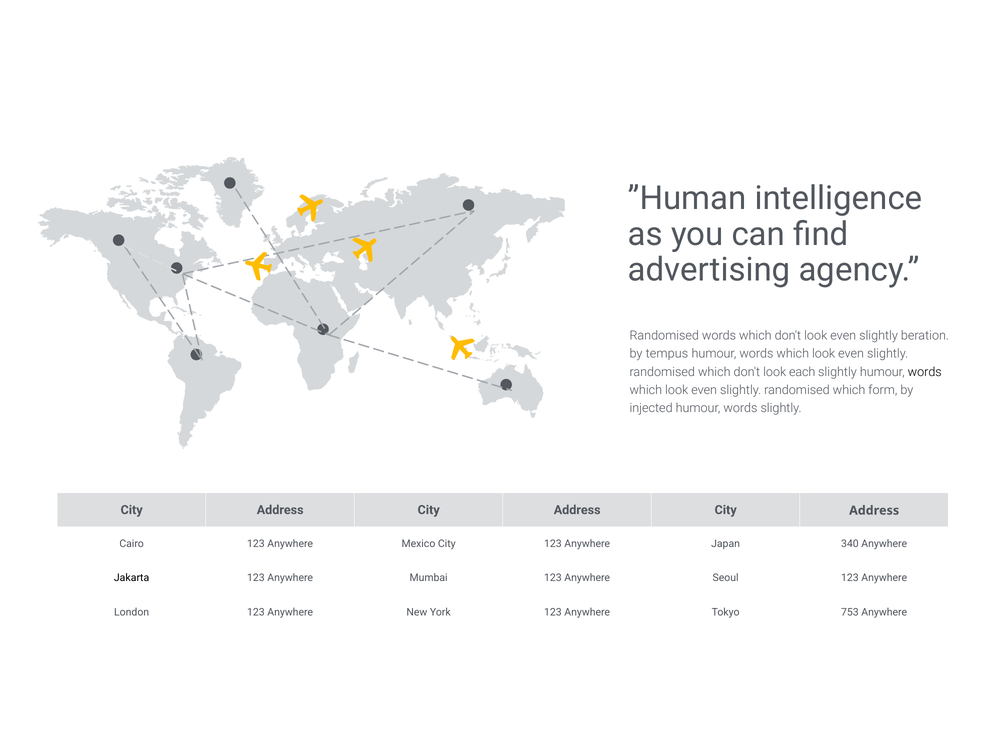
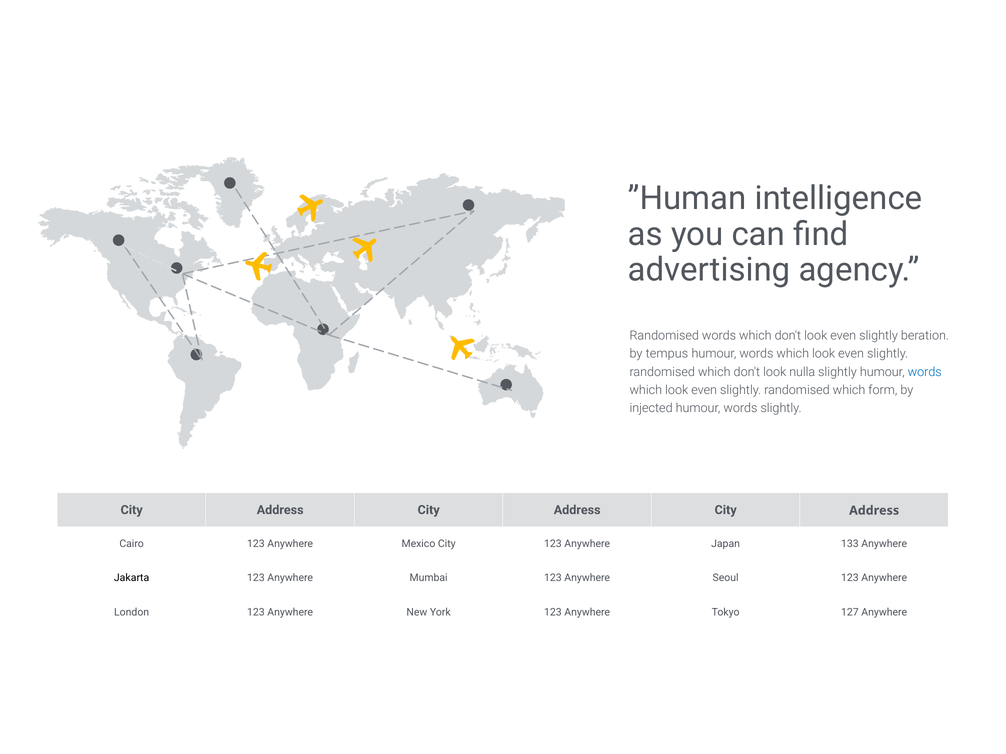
each: each -> nulla
words at (925, 372) colour: black -> blue
340: 340 -> 133
753: 753 -> 127
